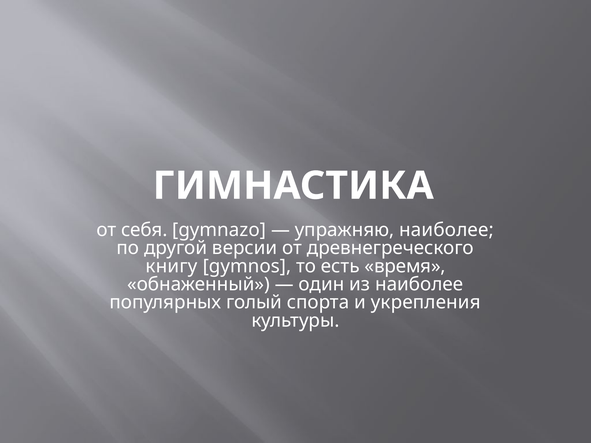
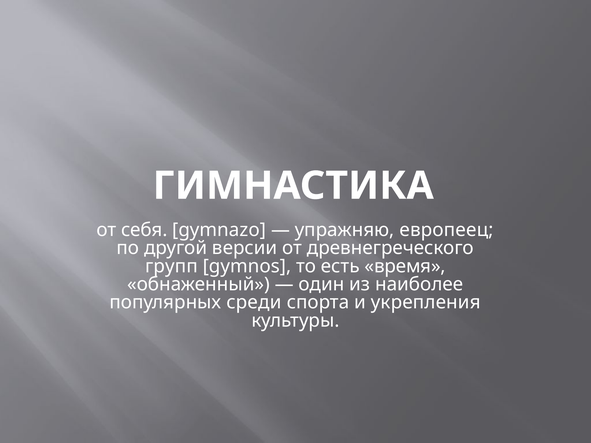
упражняю наиболее: наиболее -> европеец
книгу: книгу -> групп
голый: голый -> среди
